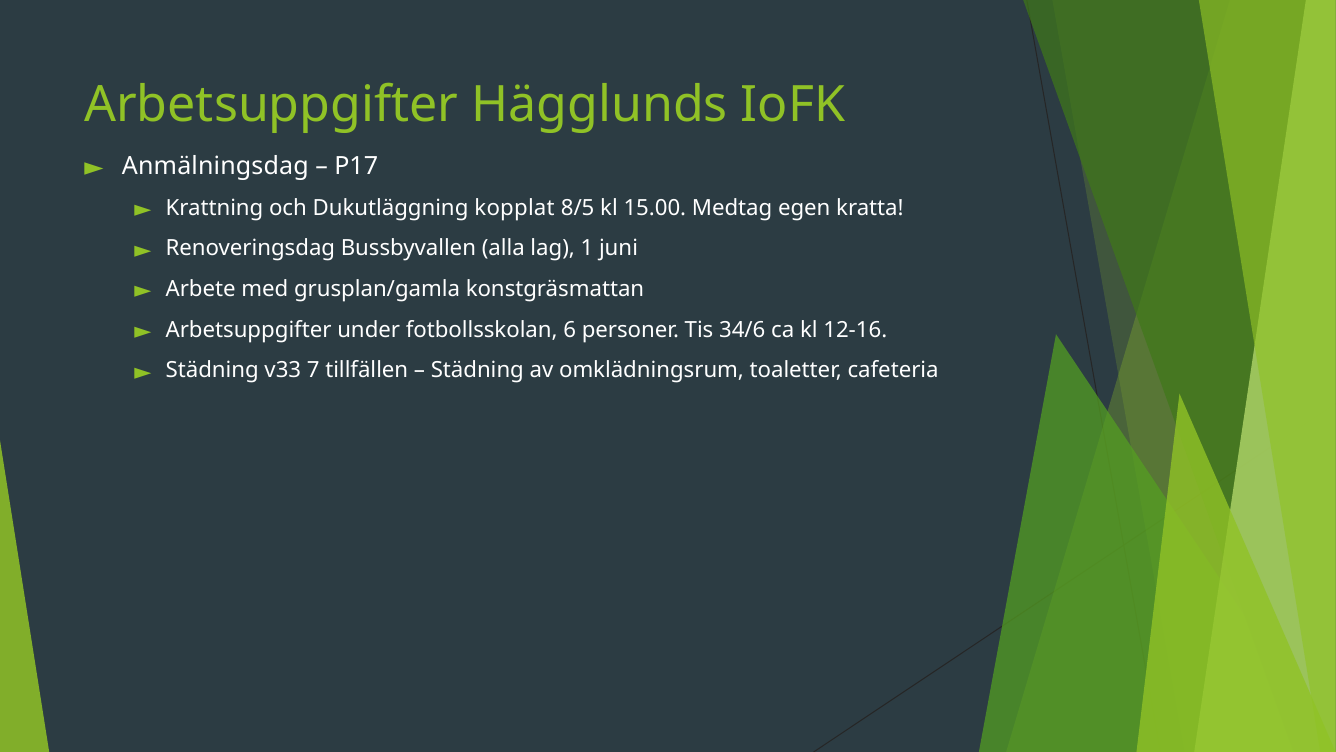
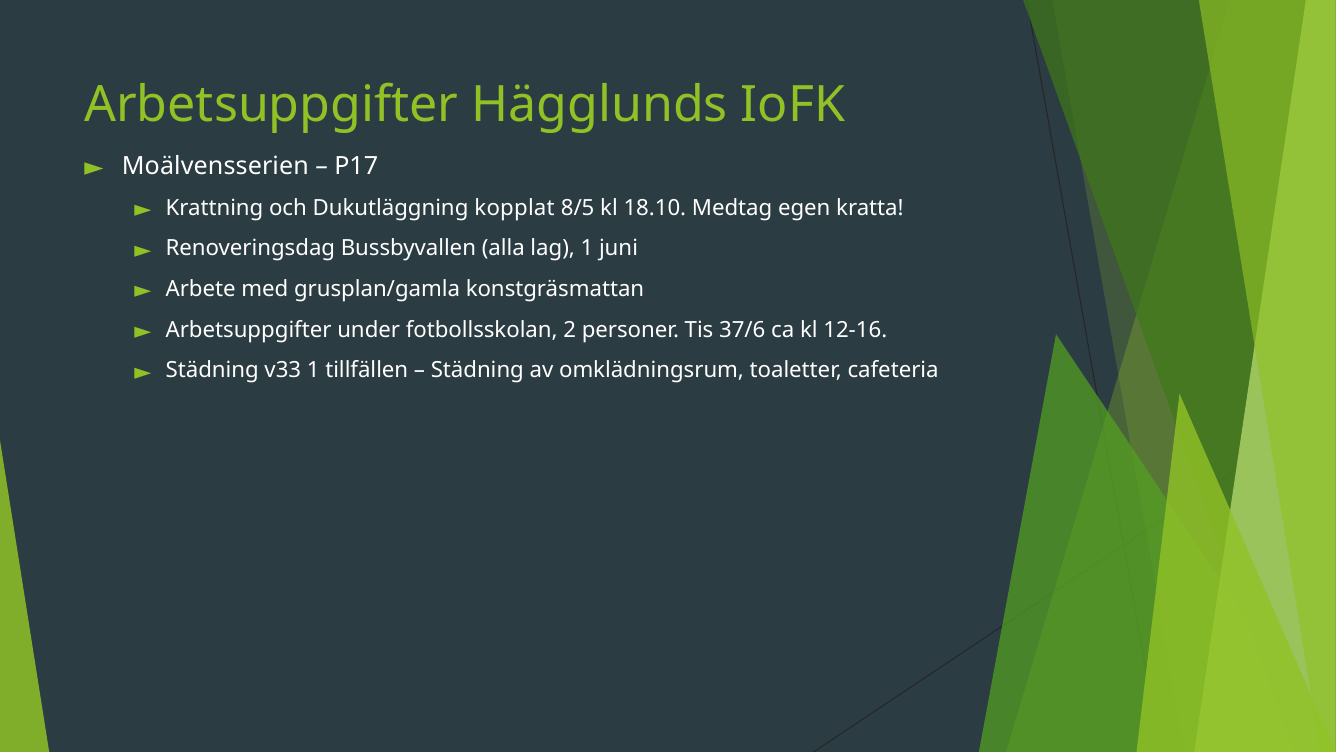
Anmälningsdag: Anmälningsdag -> Moälvensserien
15.00: 15.00 -> 18.10
6: 6 -> 2
34/6: 34/6 -> 37/6
v33 7: 7 -> 1
